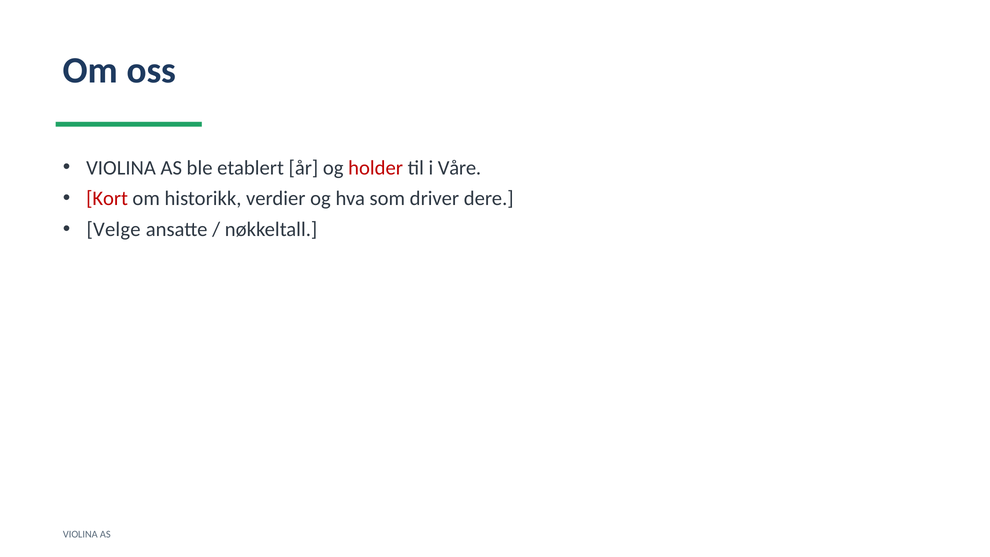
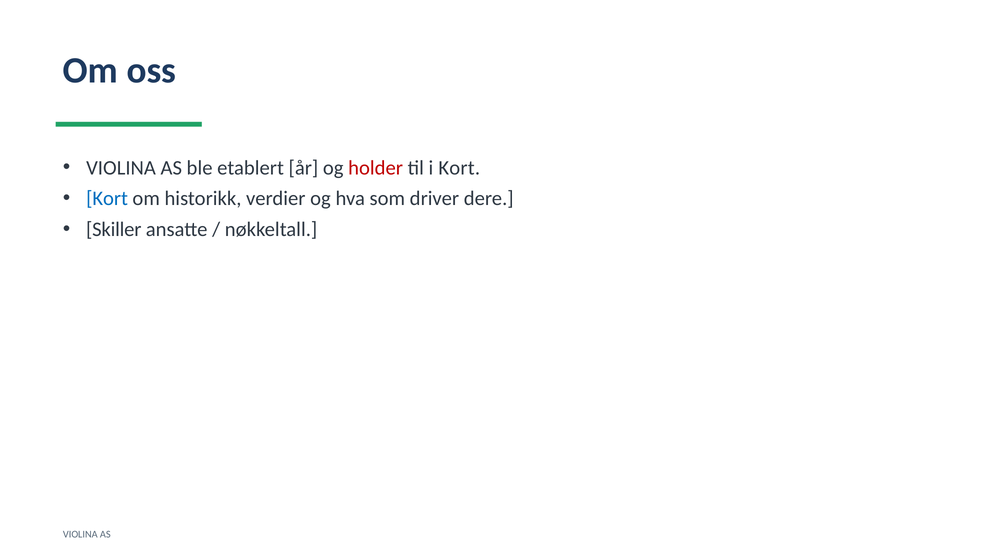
i Våre: Våre -> Kort
Kort at (107, 199) colour: red -> blue
Velge: Velge -> Skiller
